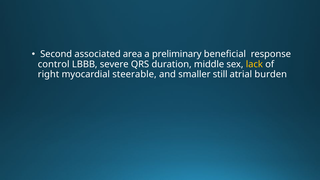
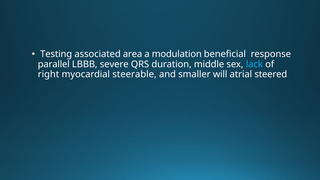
Second: Second -> Testing
preliminary: preliminary -> modulation
control: control -> parallel
lack colour: yellow -> light blue
still: still -> will
burden: burden -> steered
